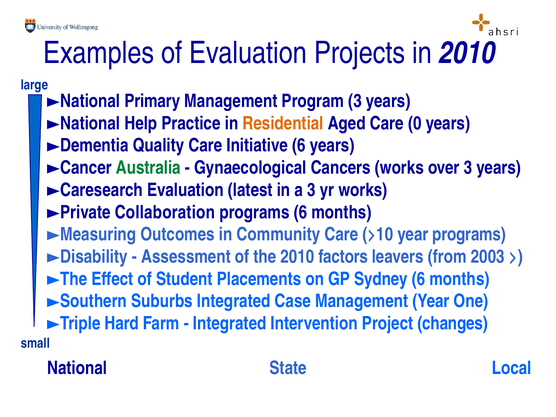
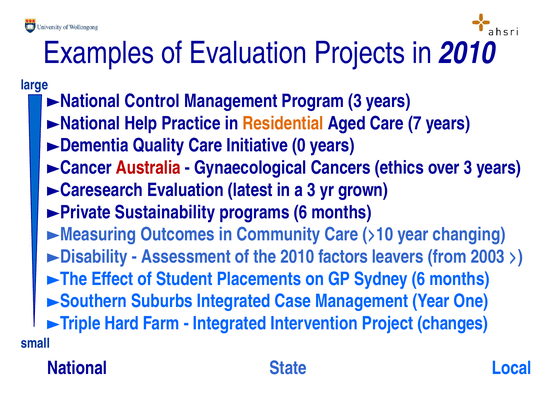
Primary: Primary -> Control
0: 0 -> 7
Initiative 6: 6 -> 0
Australia colour: green -> red
Cancers works: works -> ethics
yr works: works -> grown
Collaboration: Collaboration -> Sustainability
year programs: programs -> changing
